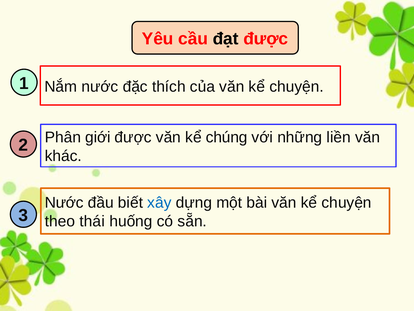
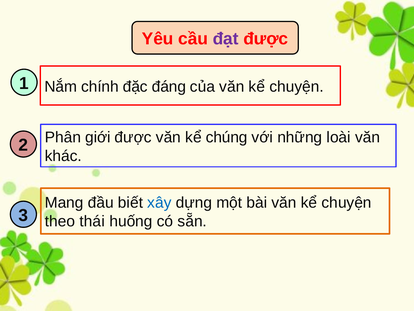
đạt colour: black -> purple
Nắm nước: nước -> chính
thích: thích -> đáng
liền: liền -> loài
Nước at (64, 202): Nước -> Mang
